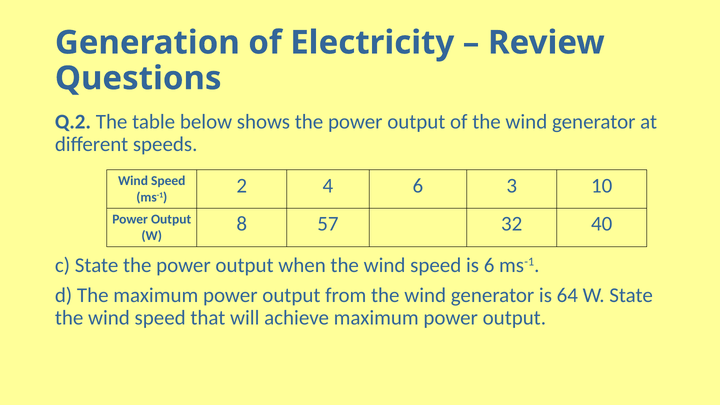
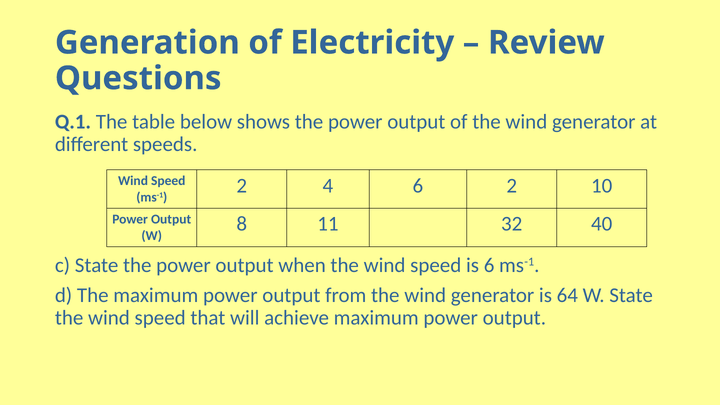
Q.2: Q.2 -> Q.1
6 3: 3 -> 2
57: 57 -> 11
